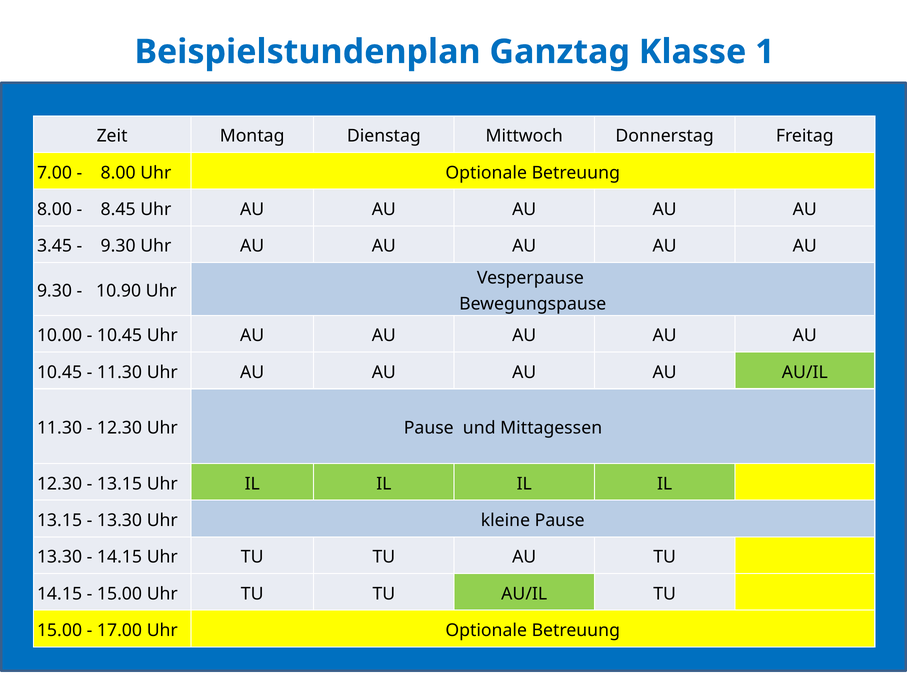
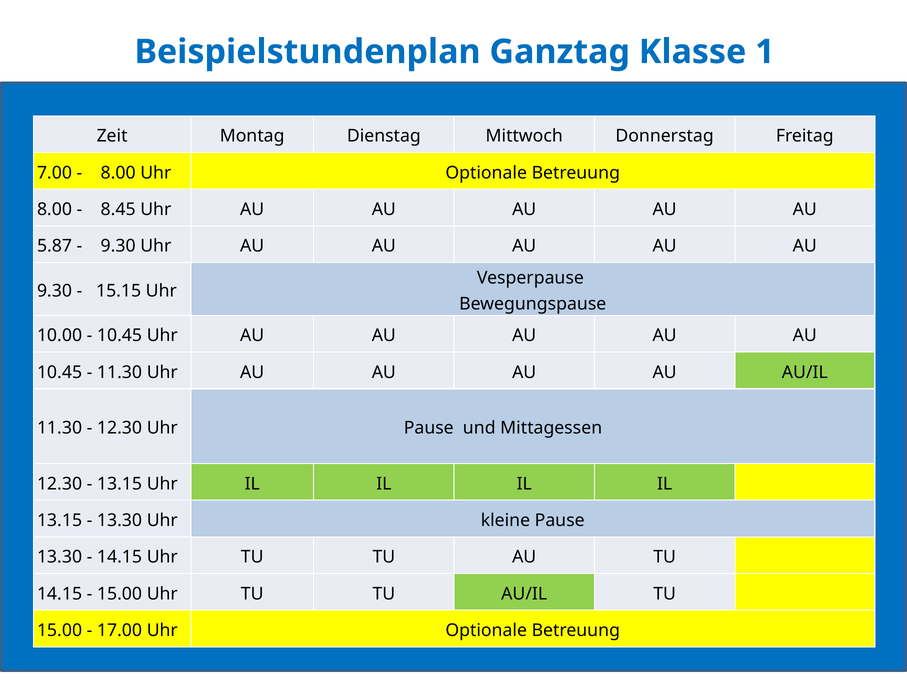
3.45: 3.45 -> 5.87
10.90: 10.90 -> 15.15
